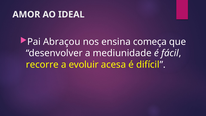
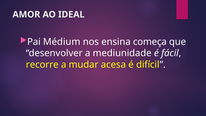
Abraçou: Abraçou -> Médium
evoluir: evoluir -> mudar
